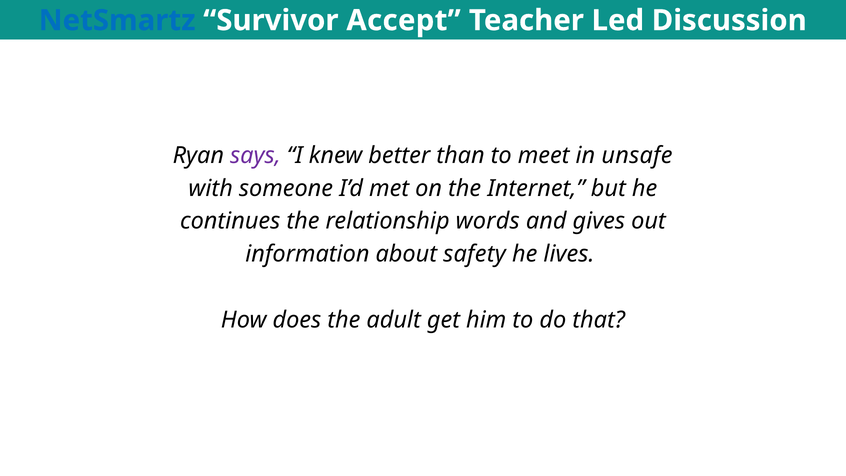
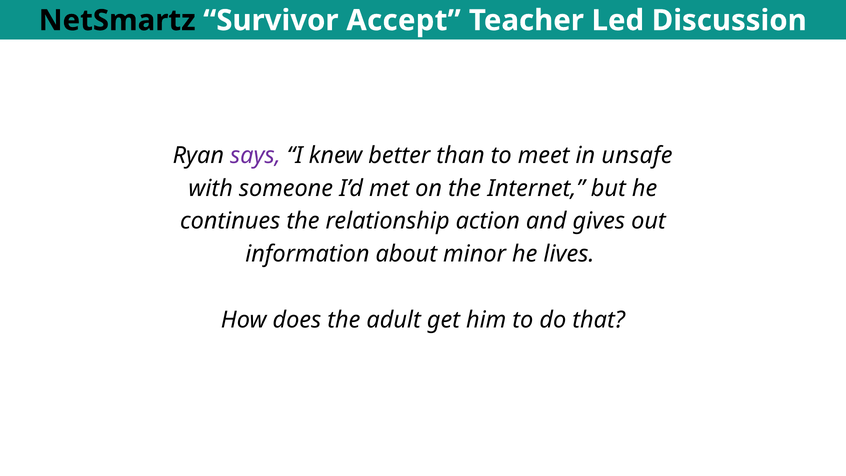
NetSmartz colour: blue -> black
words: words -> action
safety: safety -> minor
